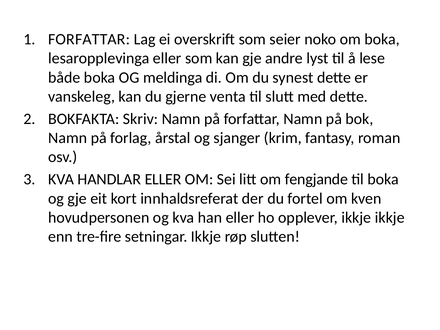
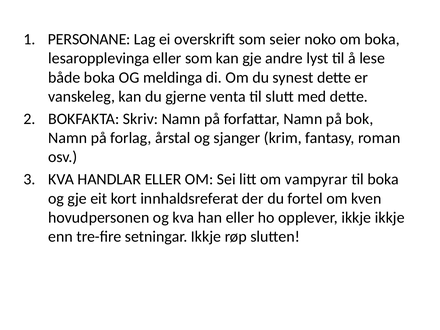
FORFATTAR at (89, 39): FORFATTAR -> PERSONANE
fengjande: fengjande -> vampyrar
